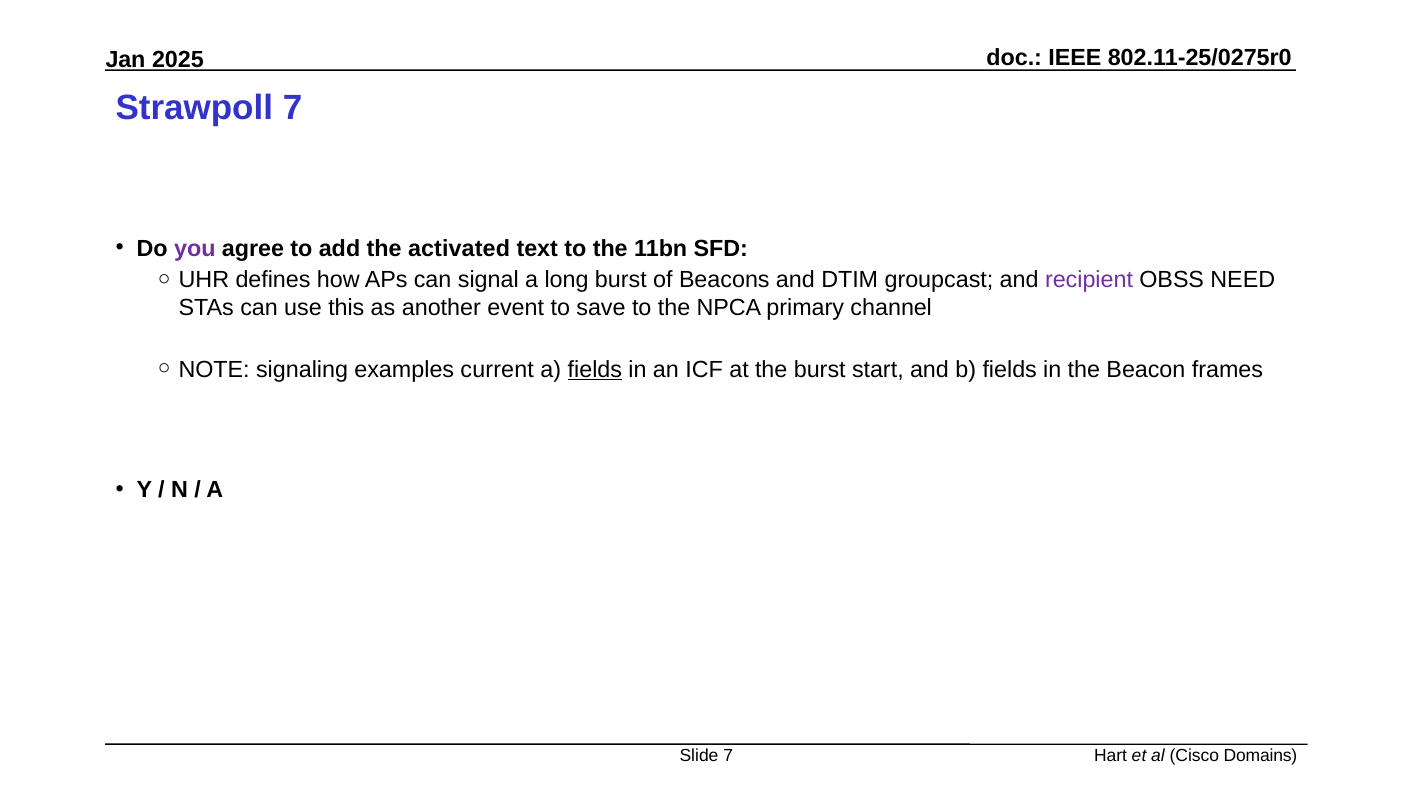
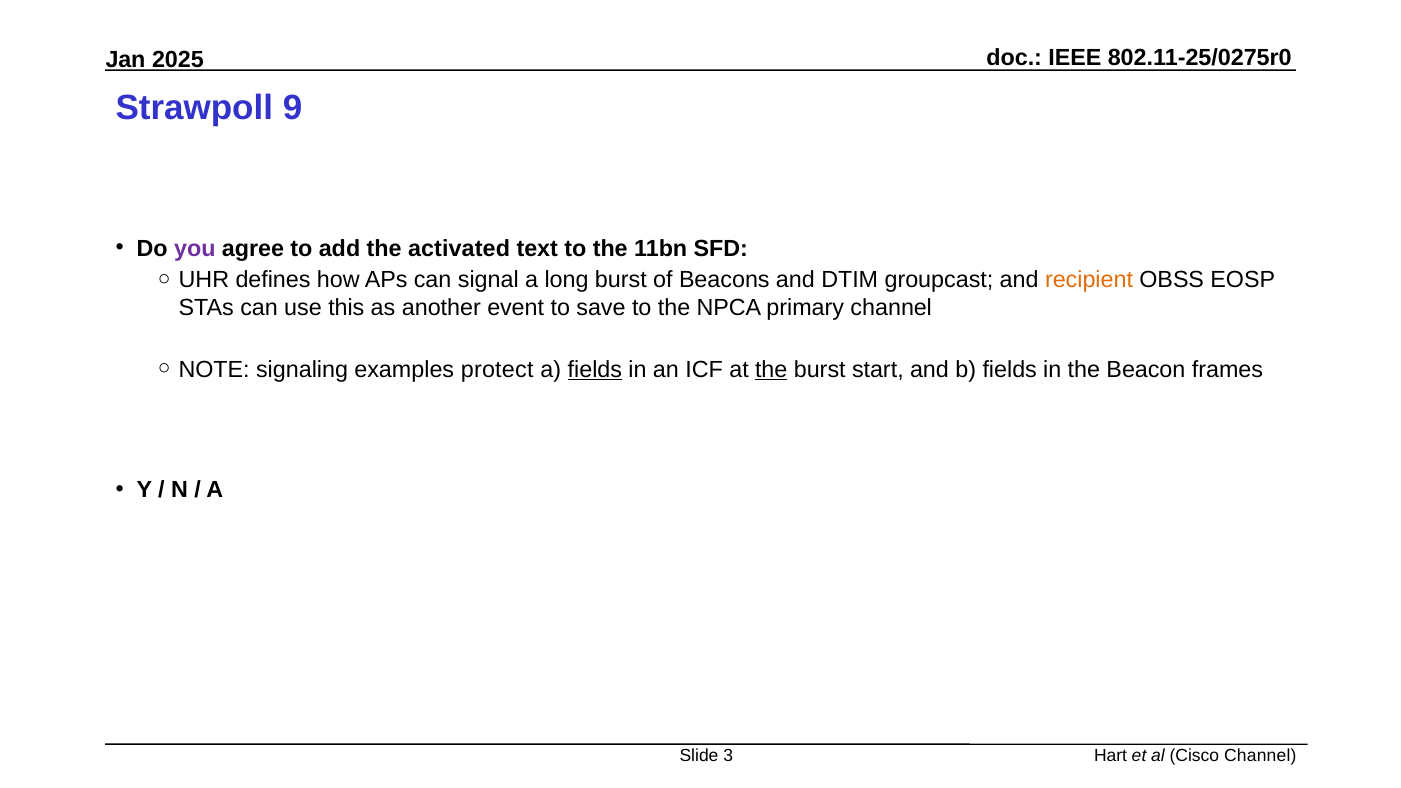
Strawpoll 7: 7 -> 9
recipient colour: purple -> orange
NEED: NEED -> EOSP
current: current -> protect
the at (771, 369) underline: none -> present
Slide 7: 7 -> 3
Cisco Domains: Domains -> Channel
